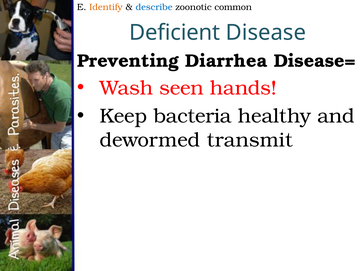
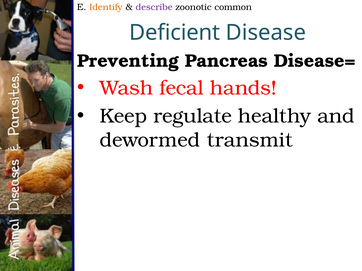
describe colour: blue -> purple
Diarrhea: Diarrhea -> Pancreas
seen: seen -> fecal
bacteria: bacteria -> regulate
